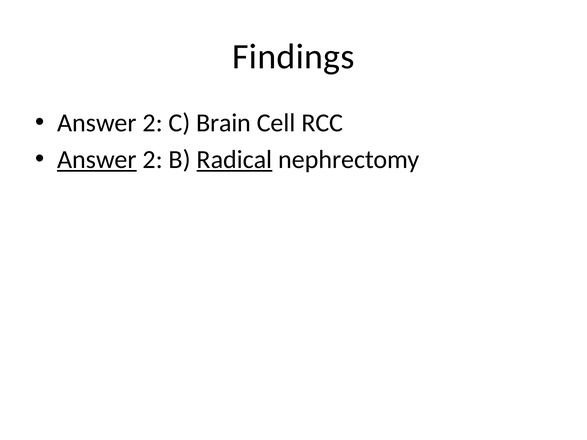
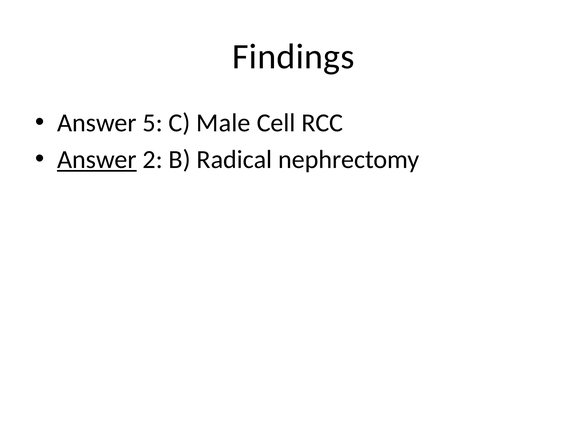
2 at (153, 123): 2 -> 5
Brain: Brain -> Male
Radical underline: present -> none
